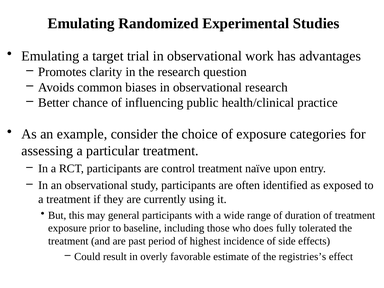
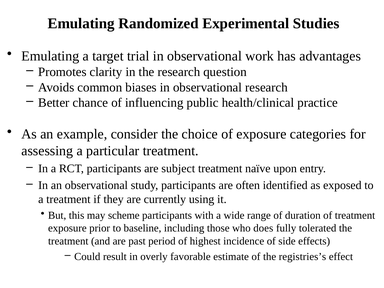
control: control -> subject
general: general -> scheme
